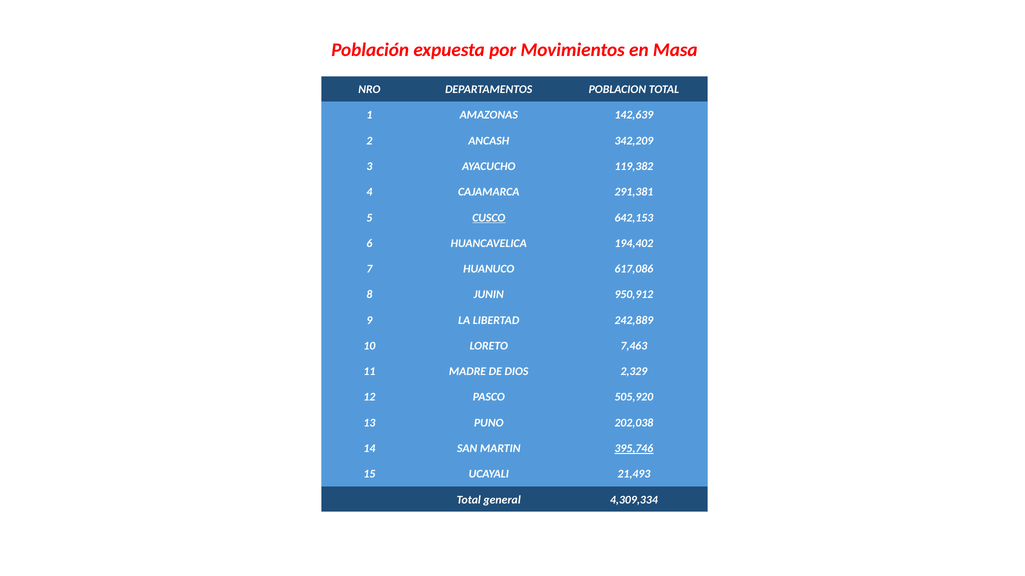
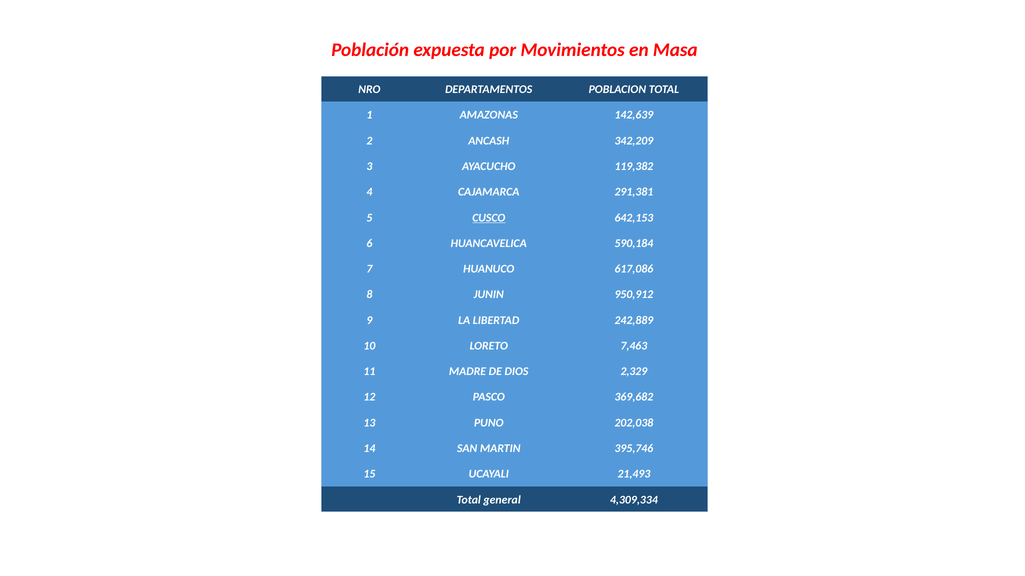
194,402: 194,402 -> 590,184
505,920: 505,920 -> 369,682
395,746 underline: present -> none
